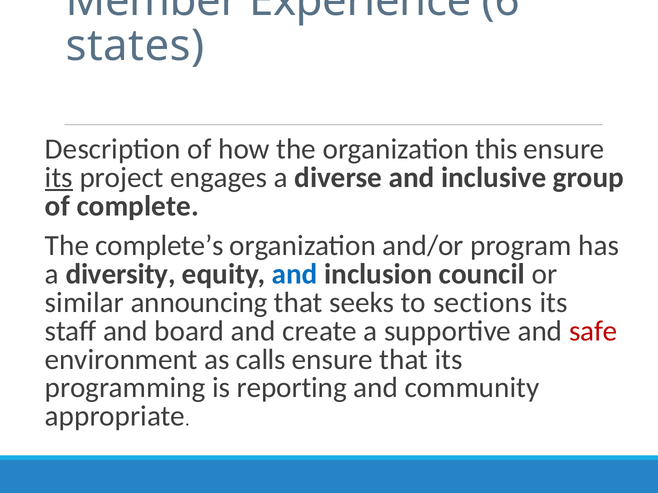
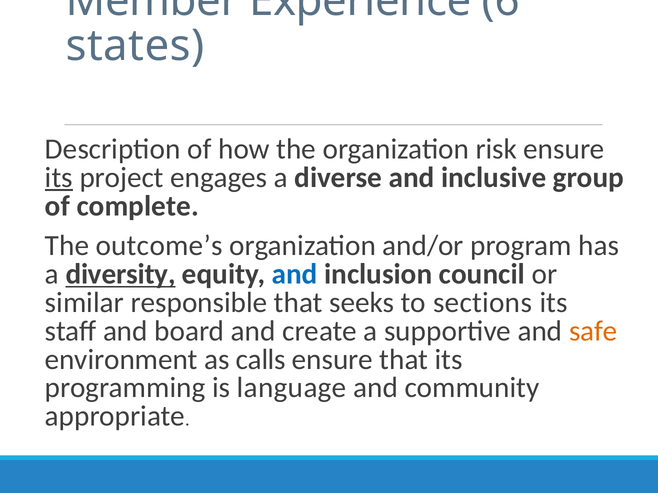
this: this -> risk
complete’s: complete’s -> outcome’s
diversity underline: none -> present
announcing: announcing -> responsible
safe colour: red -> orange
reporting: reporting -> language
